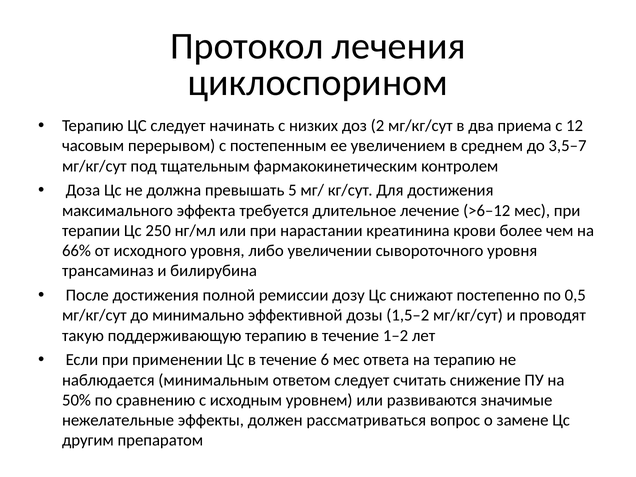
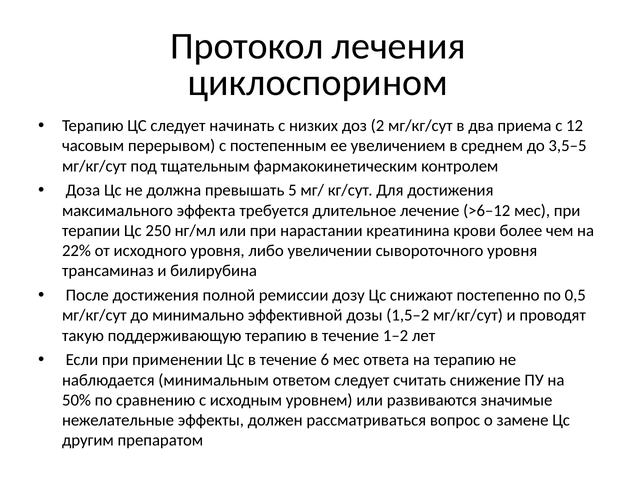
3,5–7: 3,5–7 -> 3,5–5
66%: 66% -> 22%
